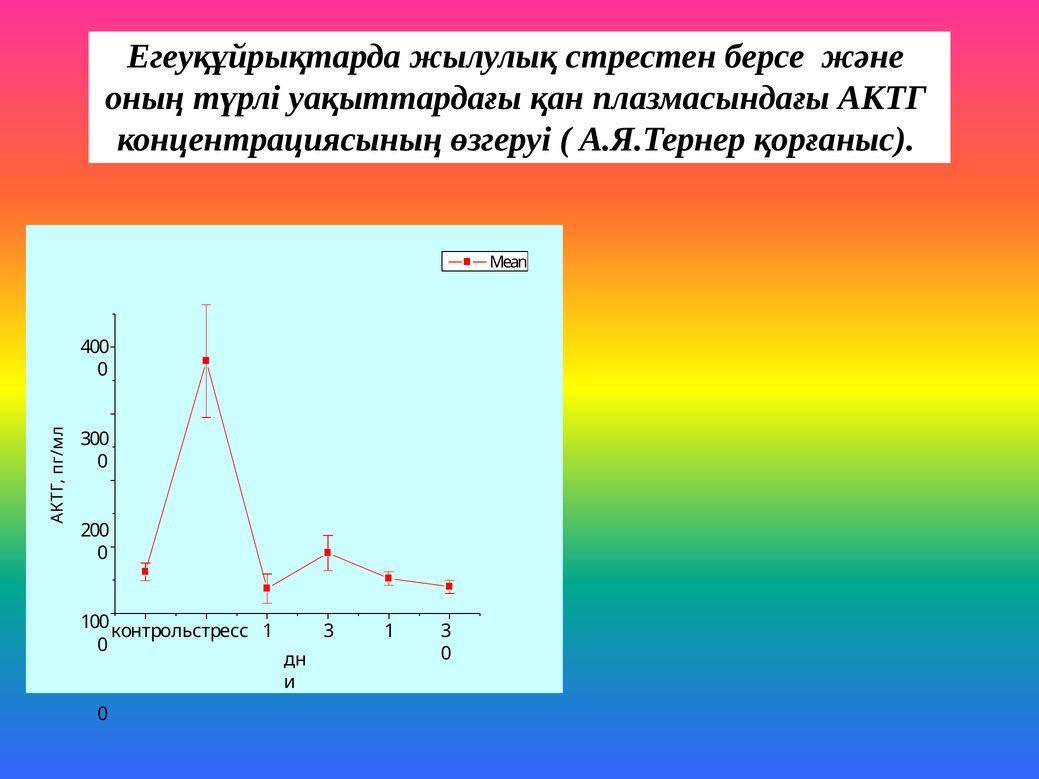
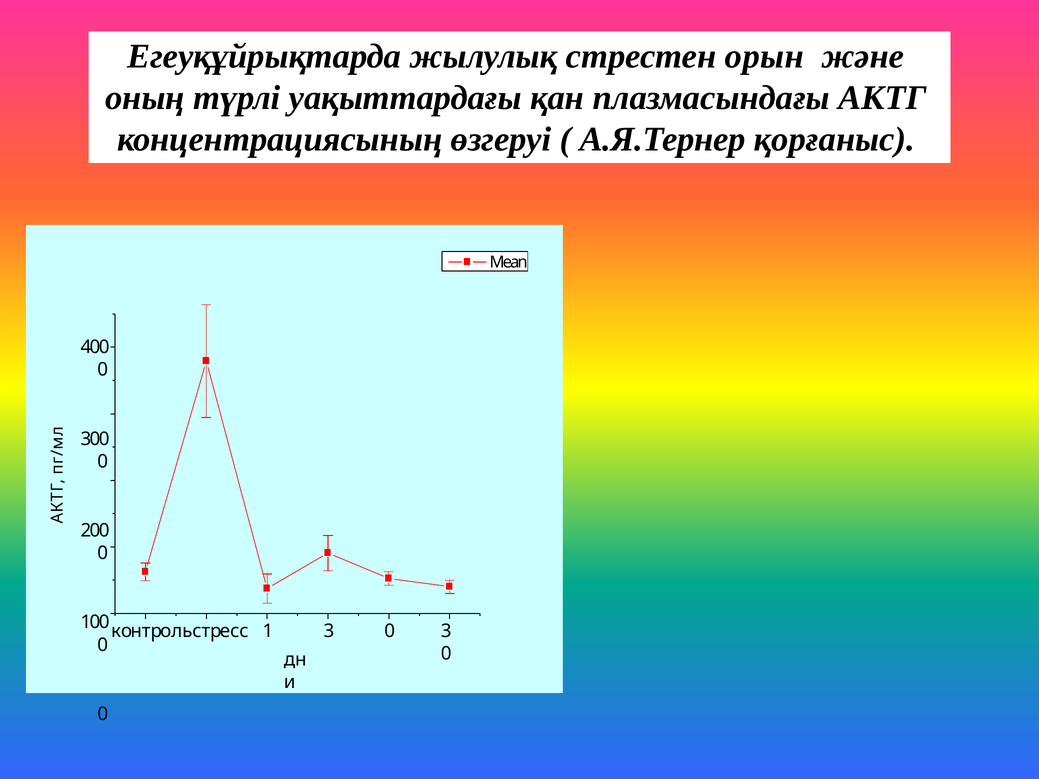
берсе: берсе -> орын
1 3 1: 1 -> 0
